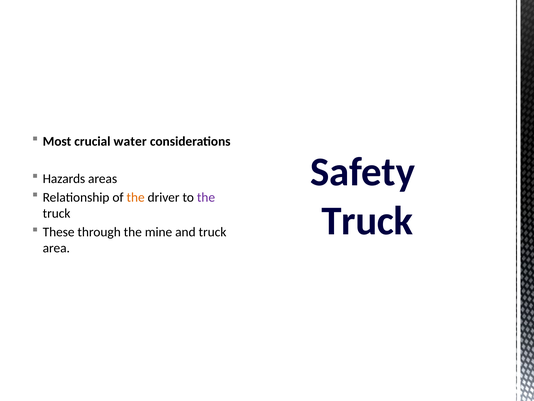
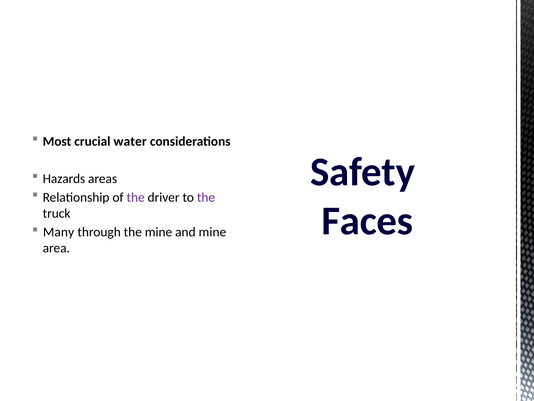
the at (136, 197) colour: orange -> purple
Truck at (367, 221): Truck -> Faces
These: These -> Many
and truck: truck -> mine
